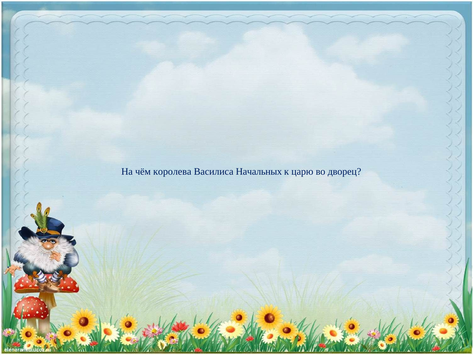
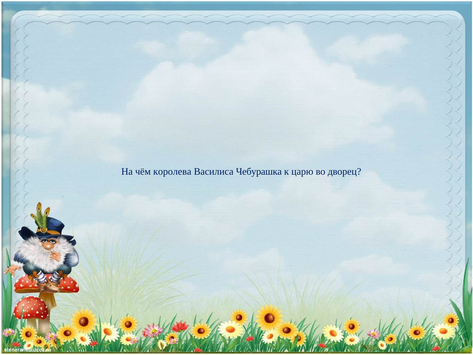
Начальных: Начальных -> Чебурашка
